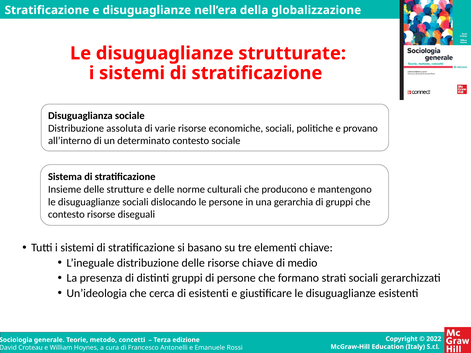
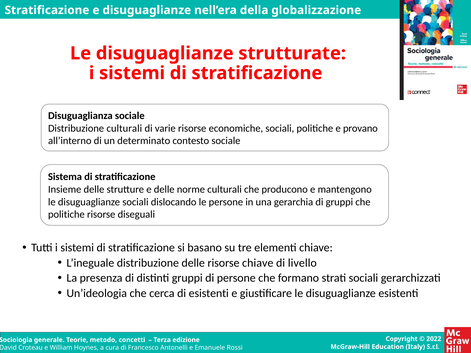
Distribuzione assoluta: assoluta -> culturali
contesto at (66, 215): contesto -> politiche
medio: medio -> livello
